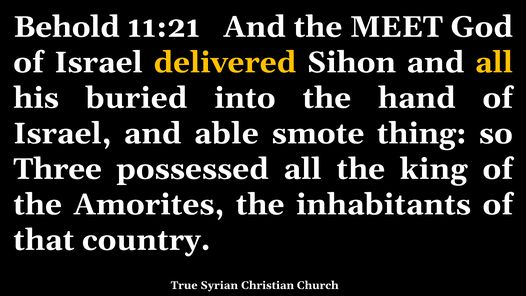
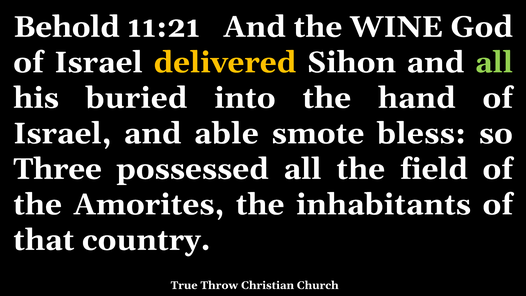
MEET: MEET -> WINE
all at (494, 63) colour: yellow -> light green
thing: thing -> bless
king: king -> field
Syrian: Syrian -> Throw
